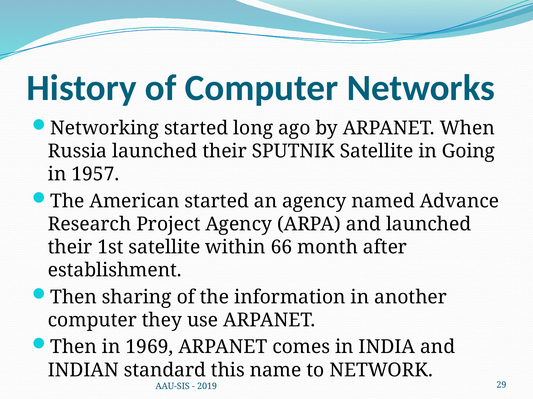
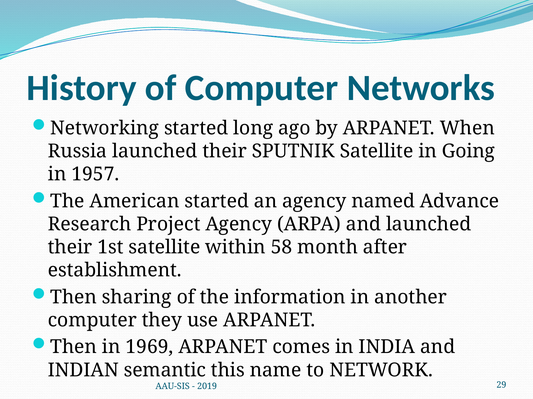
66: 66 -> 58
standard: standard -> semantic
